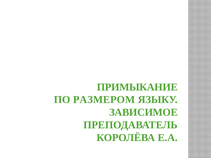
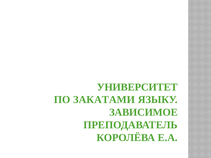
ПРИМЫКАНИЕ: ПРИМЫКАНИЕ -> УНИВЕРСИТЕТ
РАЗМЕРОМ: РАЗМЕРОМ -> ЗАКАТАМИ
